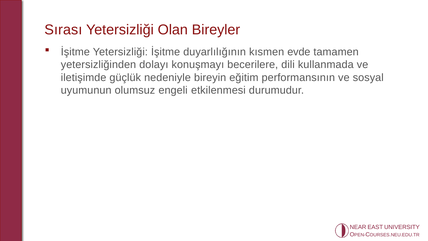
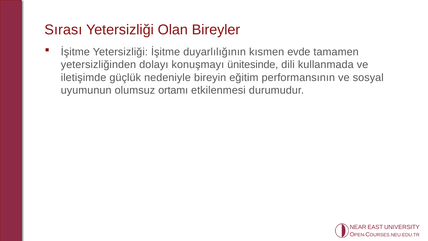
becerilere: becerilere -> ünitesinde
engeli: engeli -> ortamı
